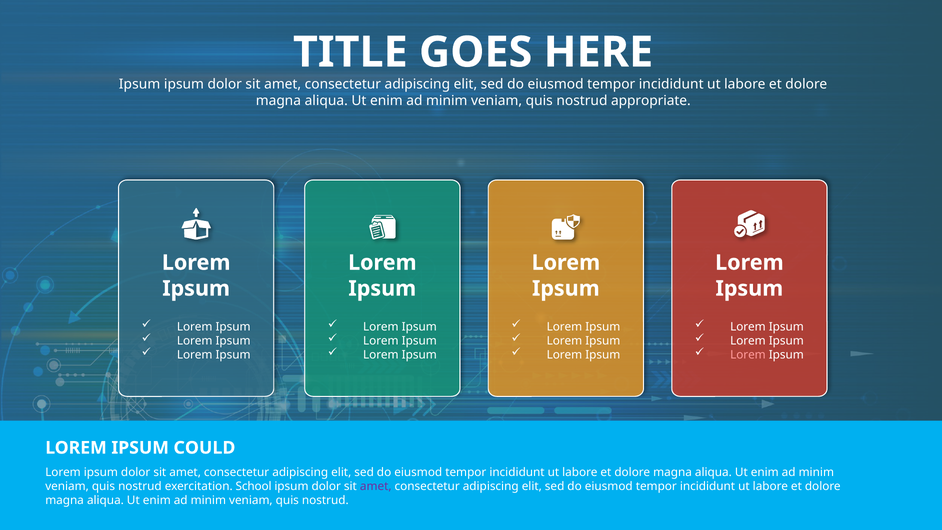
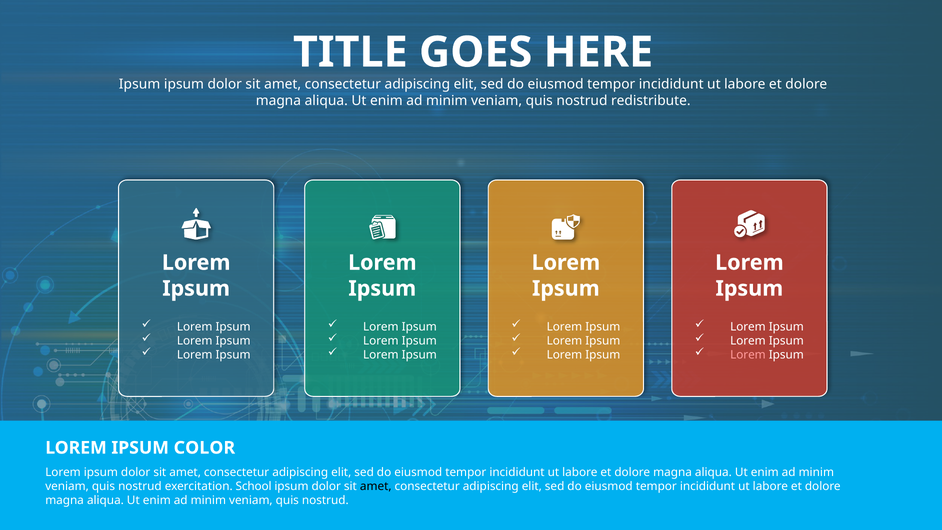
appropriate: appropriate -> redistribute
COULD: COULD -> COLOR
amet at (376, 486) colour: purple -> black
